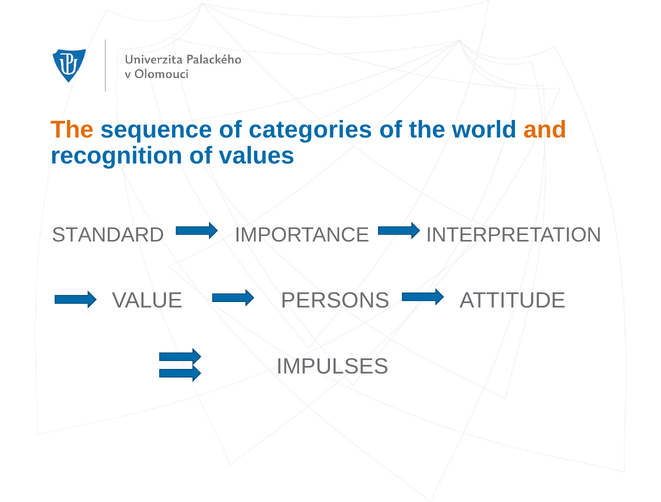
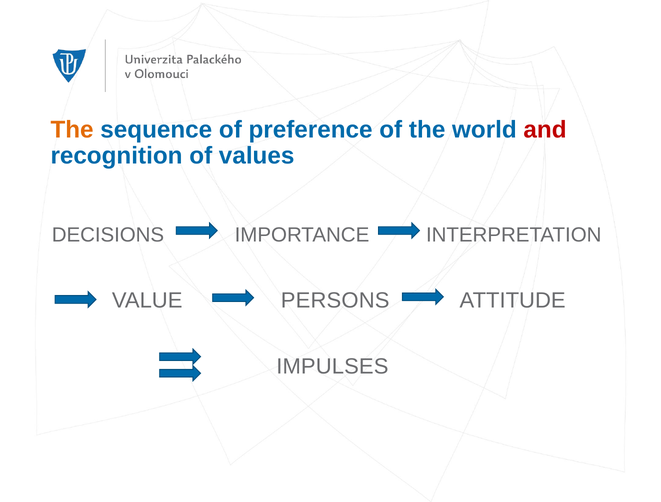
categories: categories -> preference
and colour: orange -> red
STANDARD: STANDARD -> DECISIONS
